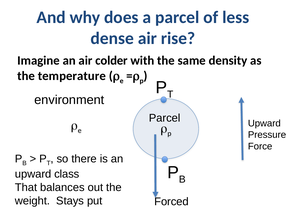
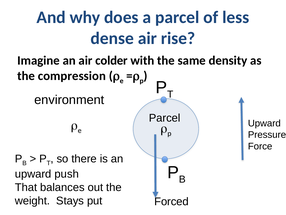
temperature: temperature -> compression
class: class -> push
